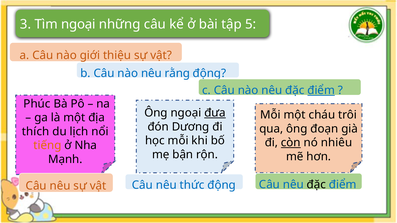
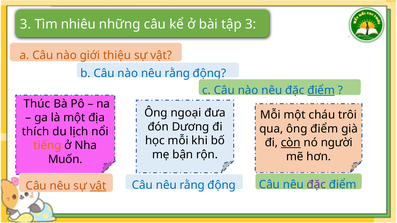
Tìm ngoại: ngoại -> nhiêu
tập 5: 5 -> 3
Phúc: Phúc -> Thúc
đưa underline: present -> none
ông đoạn: đoạn -> điểm
nhiêu: nhiêu -> người
Mạnh: Mạnh -> Muốn
vật at (98, 186) underline: none -> present
Câu nêu thức: thức -> rằng
đặc at (316, 185) colour: black -> purple
